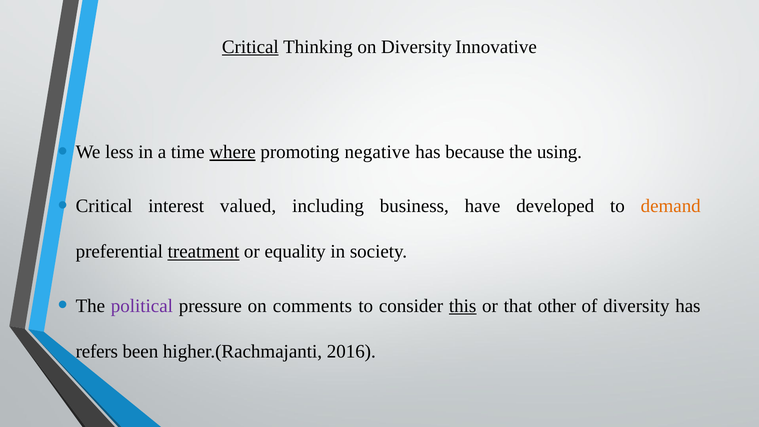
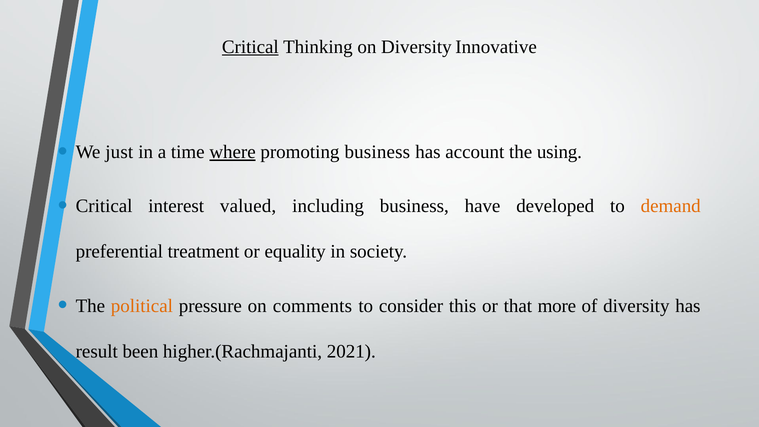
less: less -> just
promoting negative: negative -> business
because: because -> account
treatment underline: present -> none
political colour: purple -> orange
this underline: present -> none
other: other -> more
refers: refers -> result
2016: 2016 -> 2021
